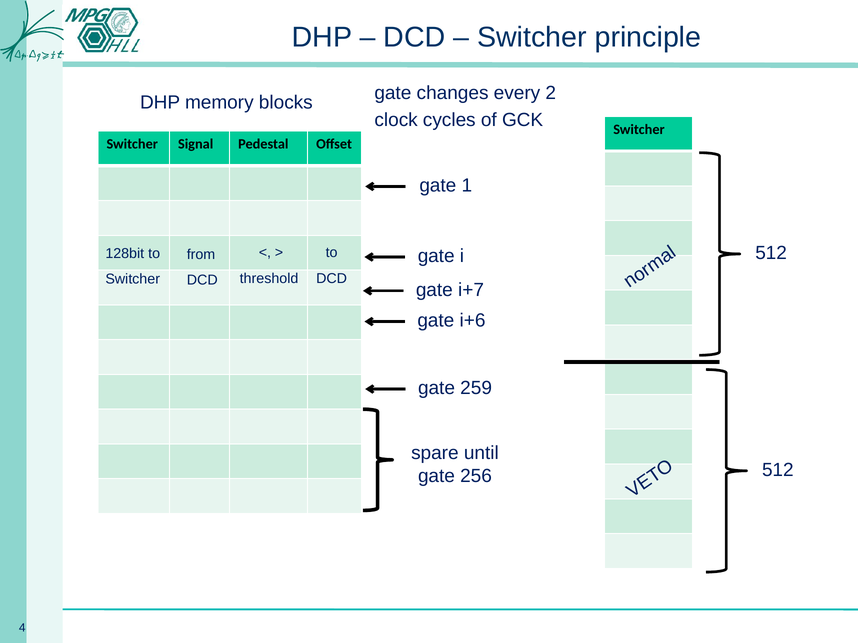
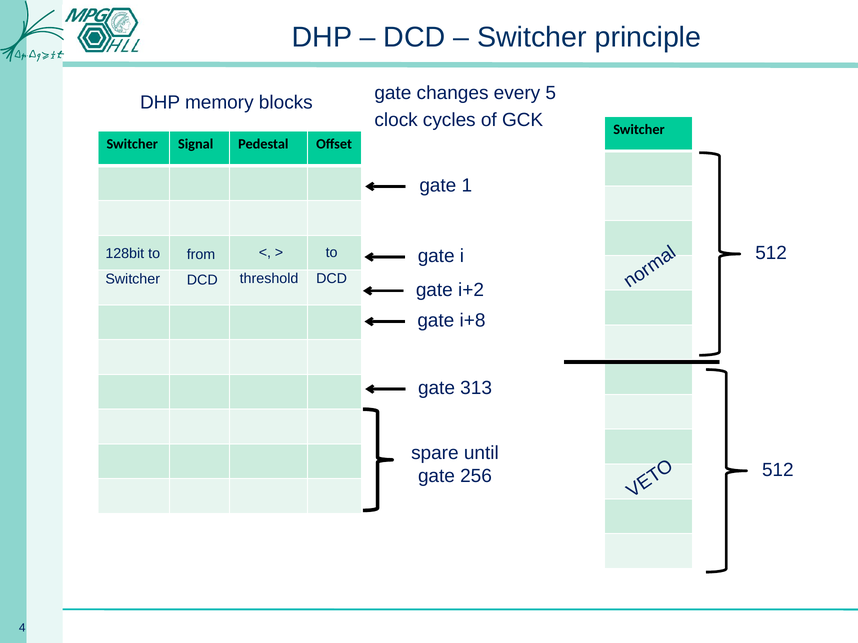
2: 2 -> 5
i+7: i+7 -> i+2
i+6: i+6 -> i+8
259: 259 -> 313
